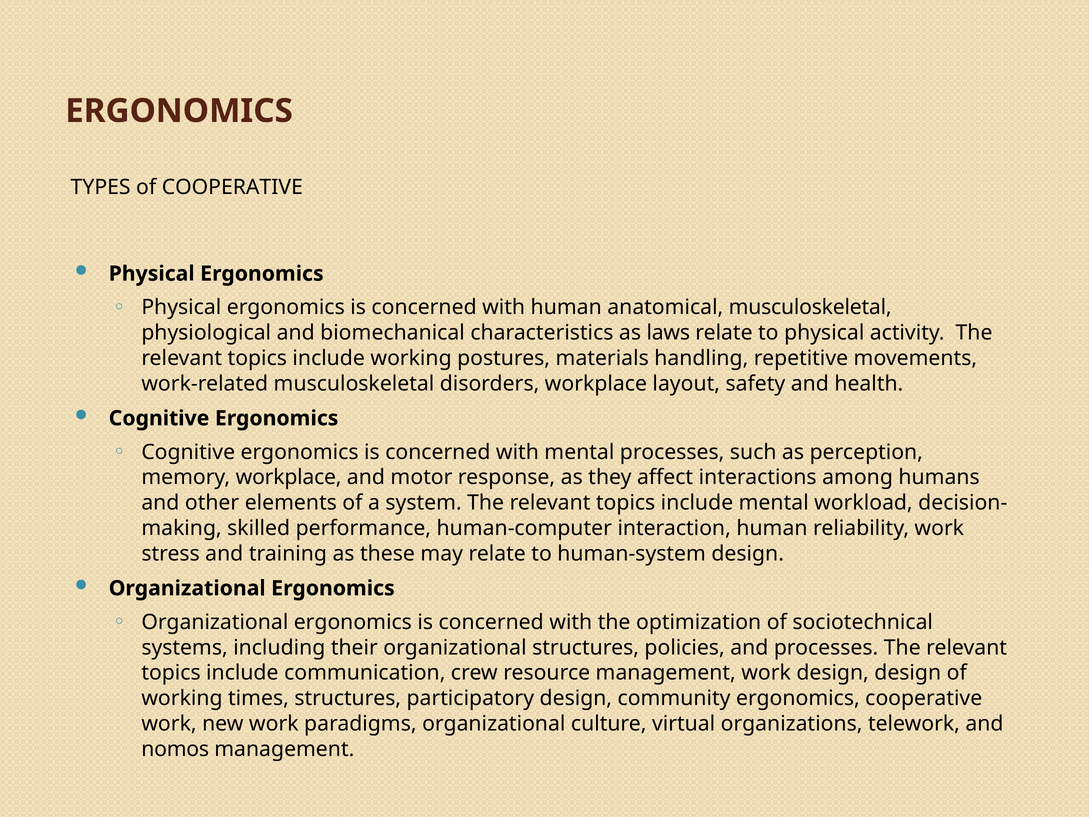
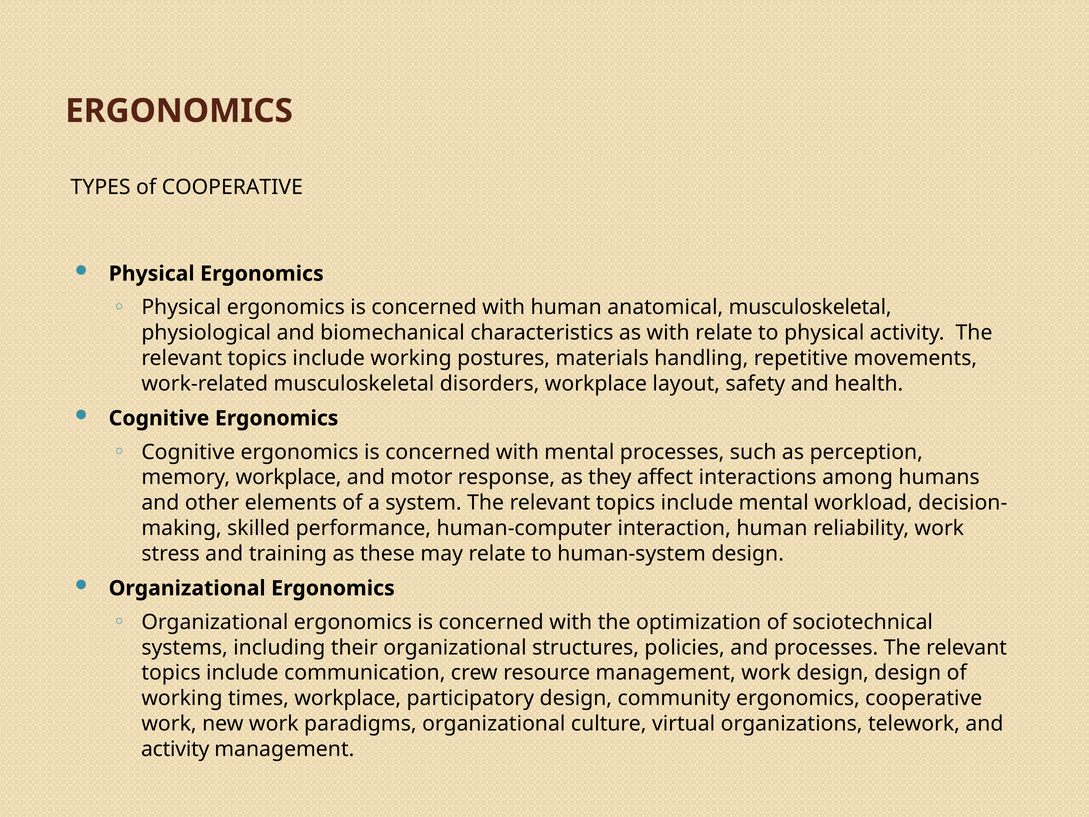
as laws: laws -> with
times structures: structures -> workplace
nomos at (175, 749): nomos -> activity
